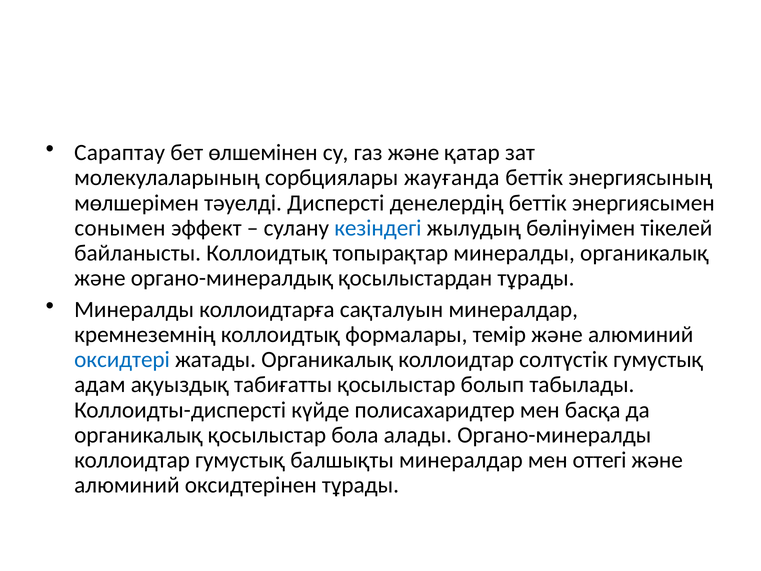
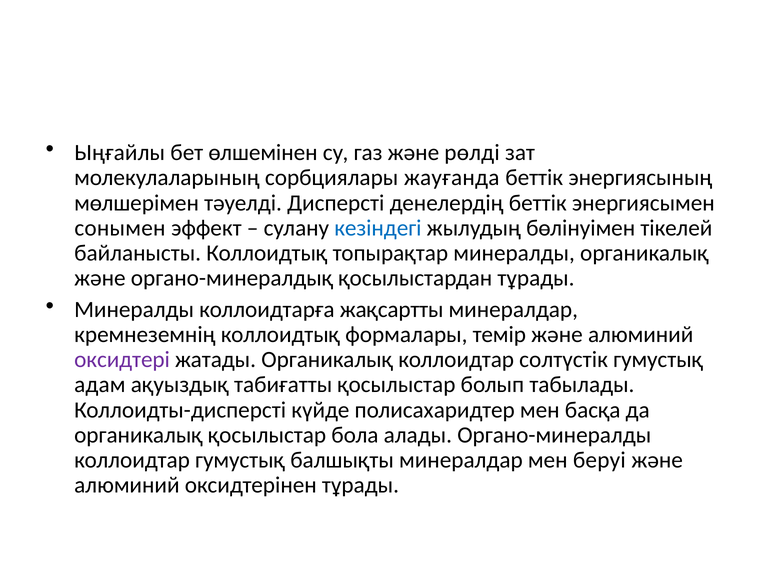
Сараптау: Сараптау -> Ыңғайлы
қатар: қатар -> рөлді
сақталуын: сақталуын -> жақсартты
оксидтері colour: blue -> purple
оттегі: оттегі -> беруі
